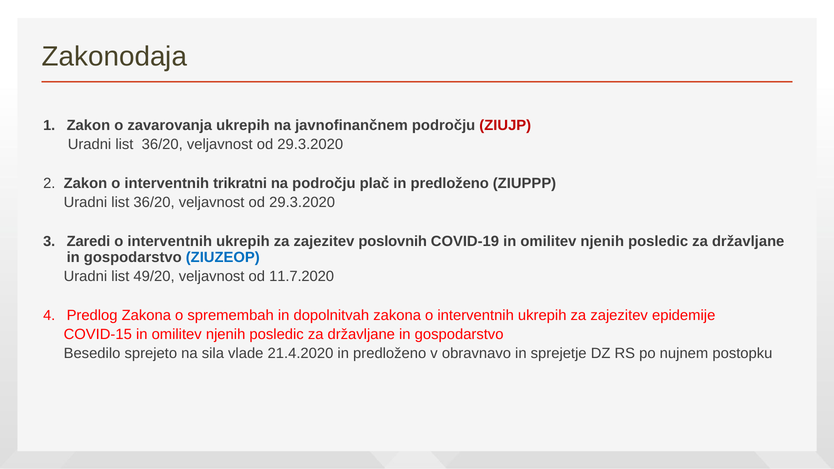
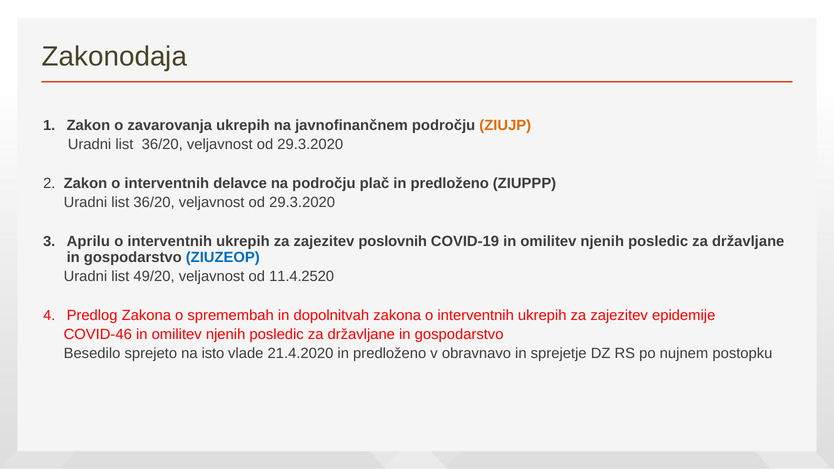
ZIUJP colour: red -> orange
trikratni: trikratni -> delavce
Zaredi: Zaredi -> Aprilu
11.7.2020: 11.7.2020 -> 11.4.2520
COVID-15: COVID-15 -> COVID-46
sila: sila -> isto
